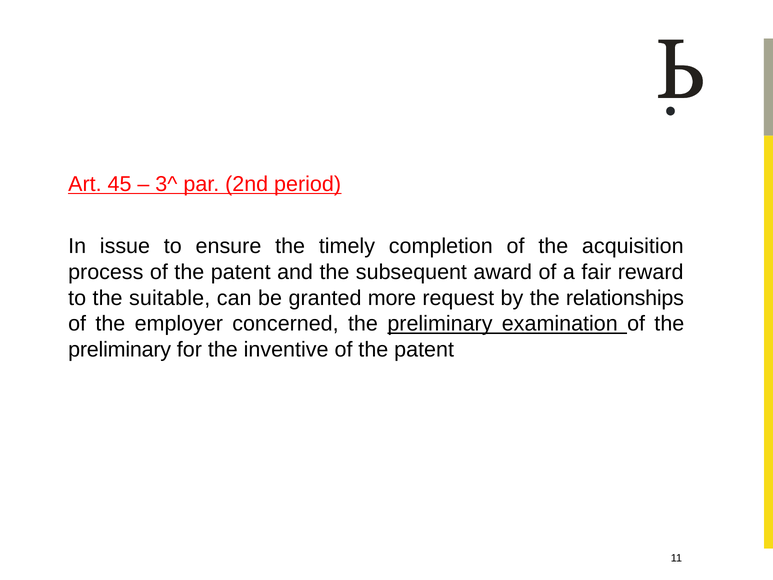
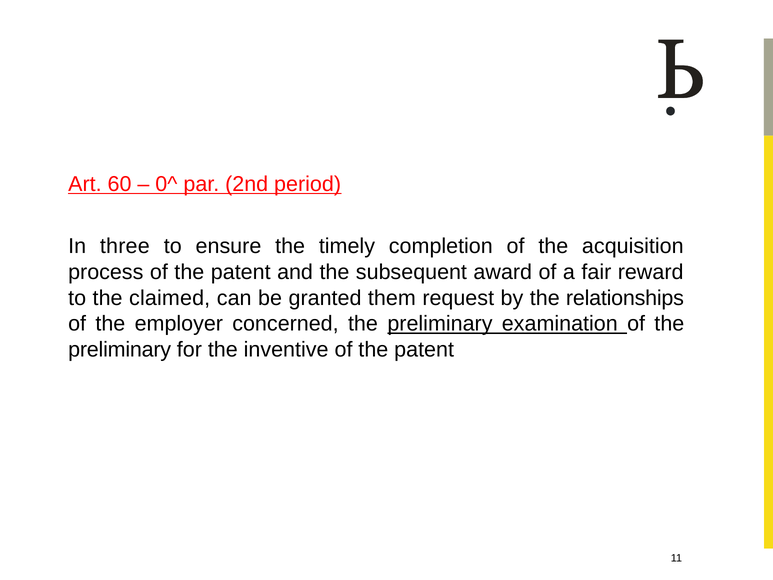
45: 45 -> 60
3^: 3^ -> 0^
issue: issue -> three
suitable: suitable -> claimed
more: more -> them
